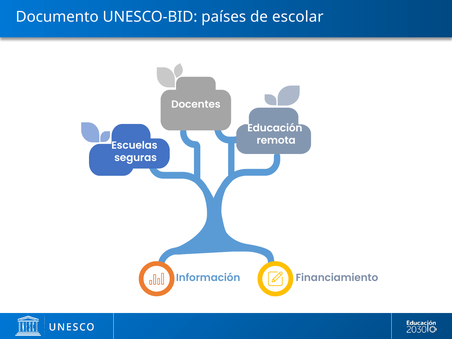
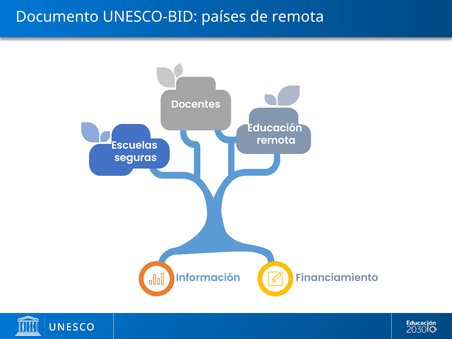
de escolar: escolar -> remota
